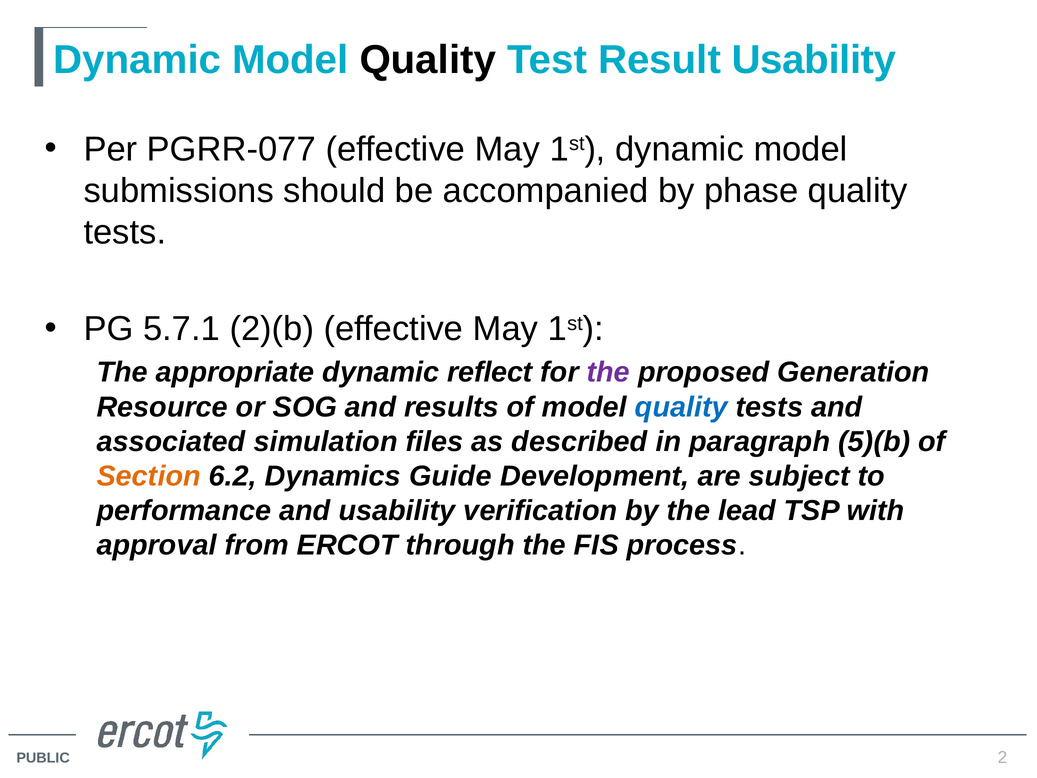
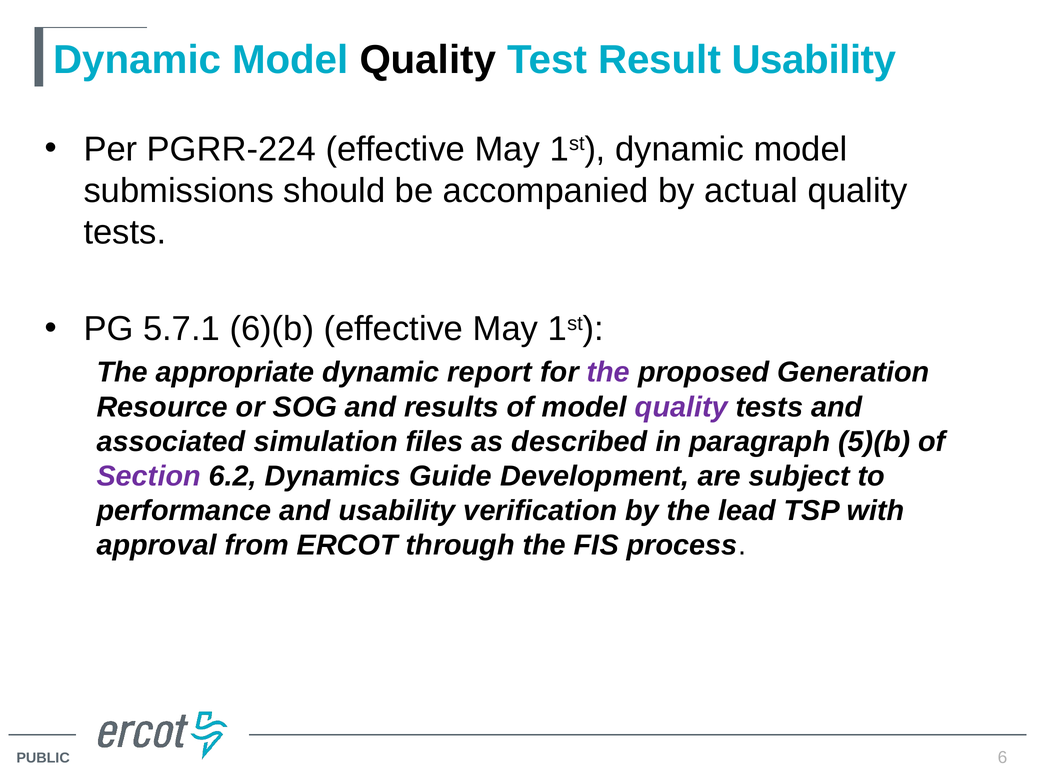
PGRR-077: PGRR-077 -> PGRR-224
phase: phase -> actual
2)(b: 2)(b -> 6)(b
reflect: reflect -> report
quality at (681, 407) colour: blue -> purple
Section colour: orange -> purple
2: 2 -> 6
